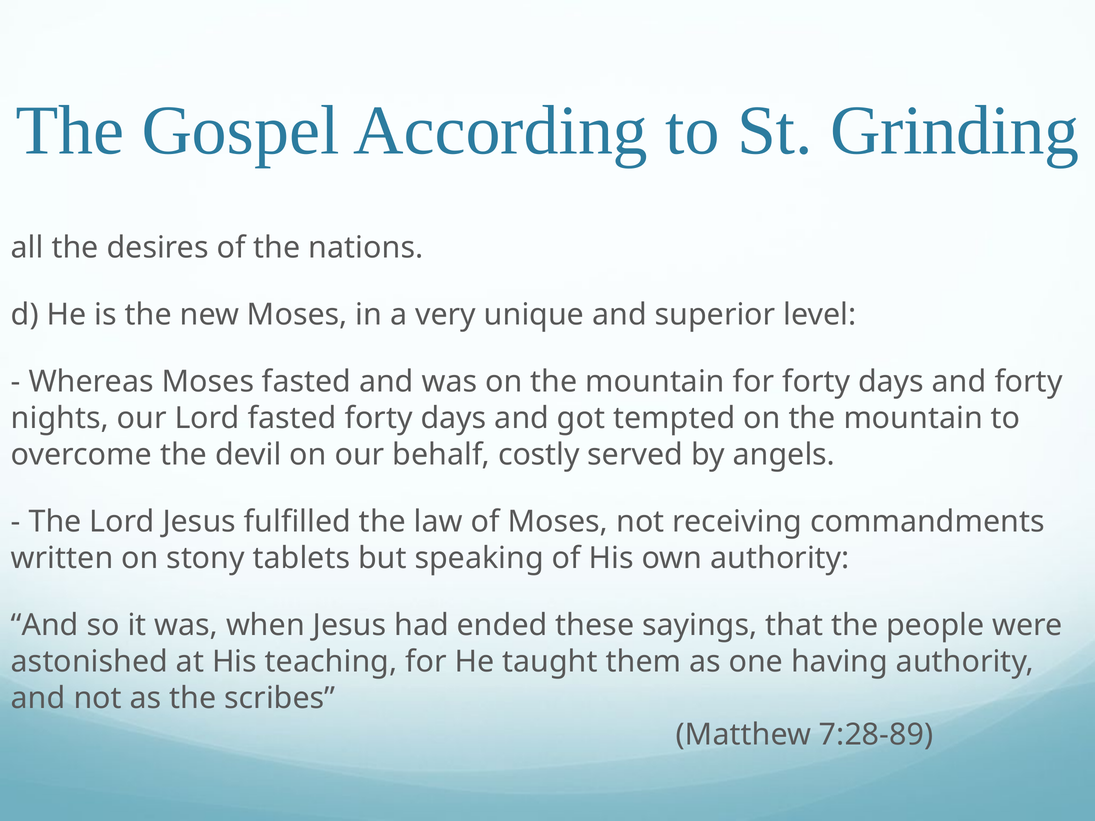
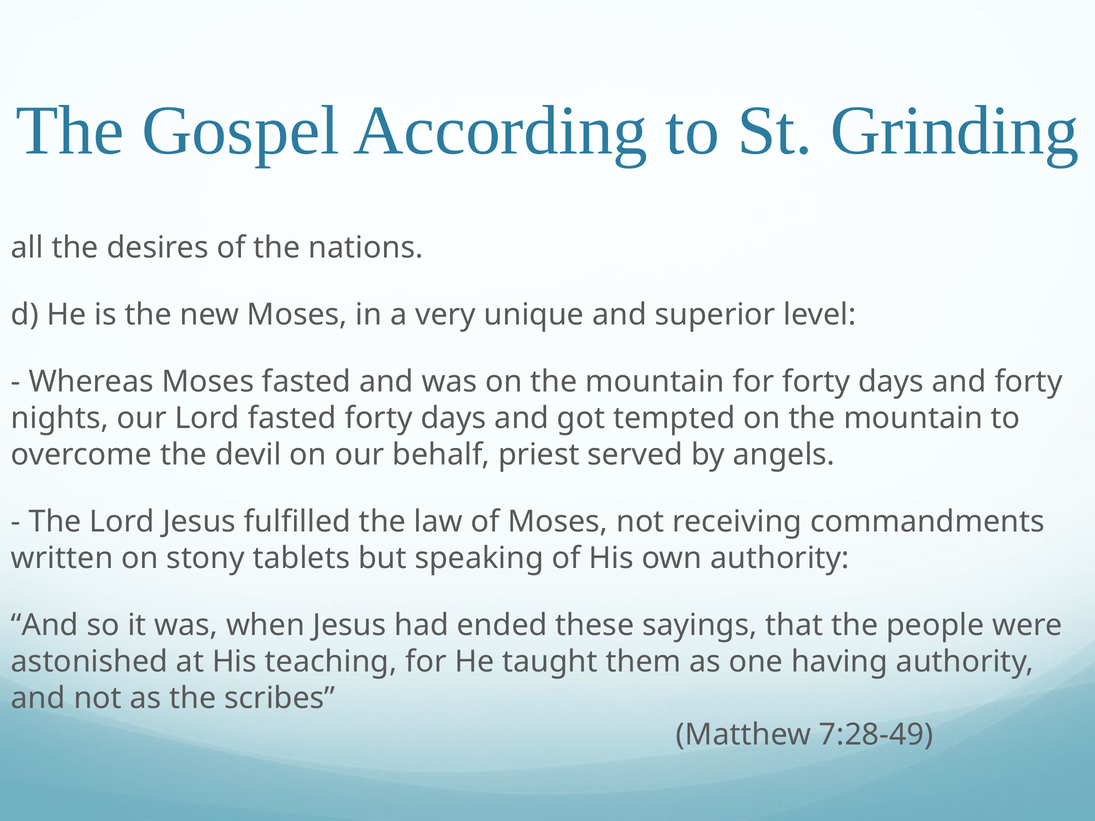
costly: costly -> priest
7:28-89: 7:28-89 -> 7:28-49
